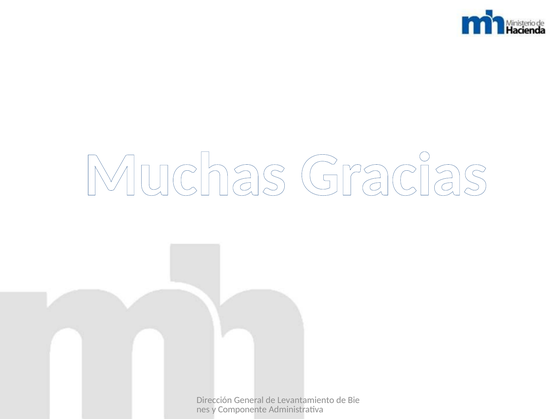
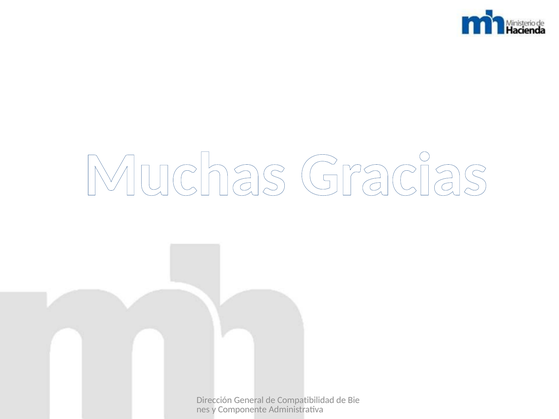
Levantamiento: Levantamiento -> Compatibilidad
